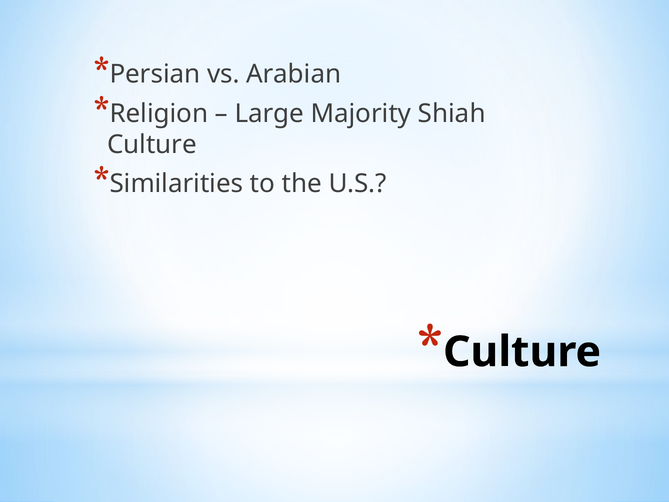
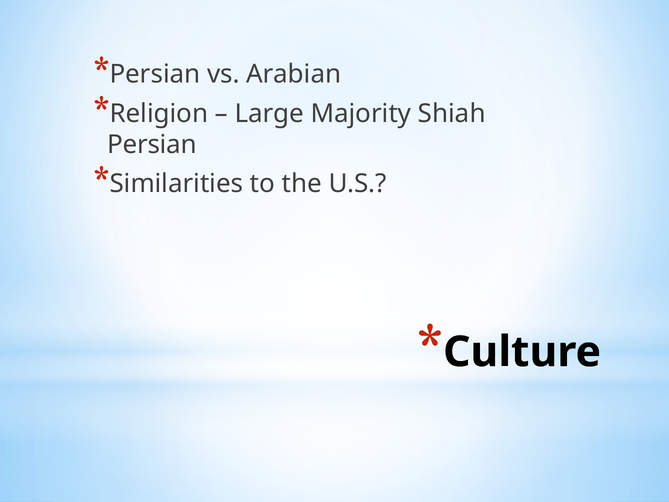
Culture at (152, 145): Culture -> Persian
